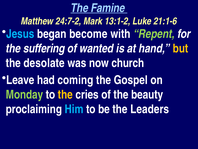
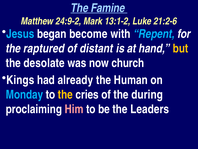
24:7-2: 24:7-2 -> 24:9-2
21:1-6: 21:1-6 -> 21:2-6
Repent colour: light green -> light blue
suffering: suffering -> raptured
wanted: wanted -> distant
Leave: Leave -> Kings
coming: coming -> already
Gospel: Gospel -> Human
Monday colour: light green -> light blue
beauty: beauty -> during
Him colour: light blue -> pink
